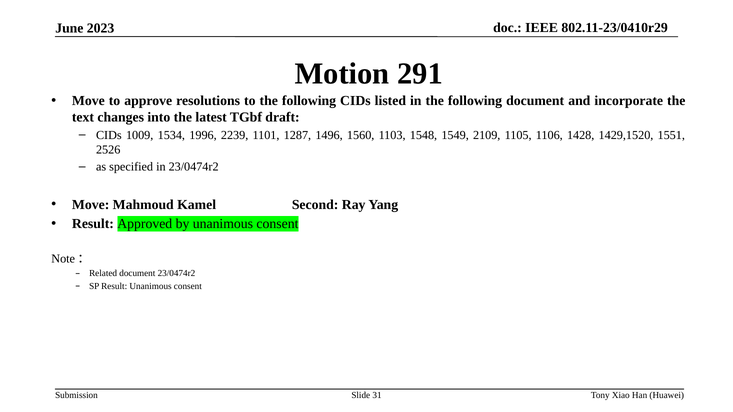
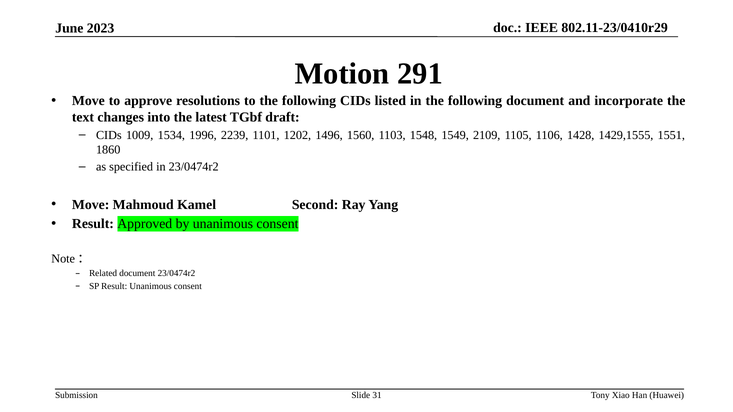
1287: 1287 -> 1202
1429,1520: 1429,1520 -> 1429,1555
2526: 2526 -> 1860
